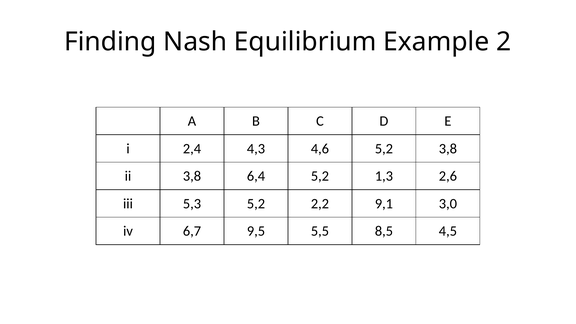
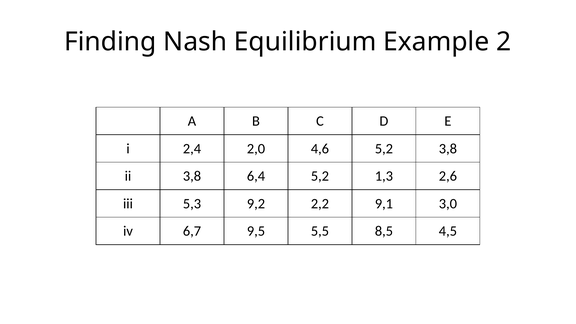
4,3: 4,3 -> 2,0
5,3 5,2: 5,2 -> 9,2
